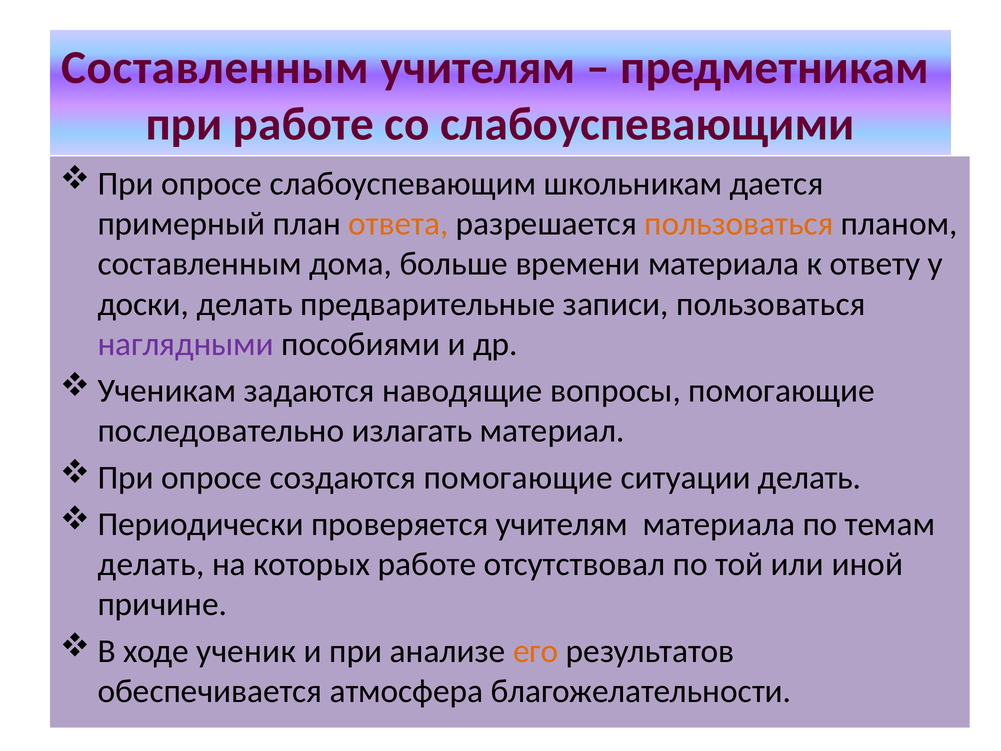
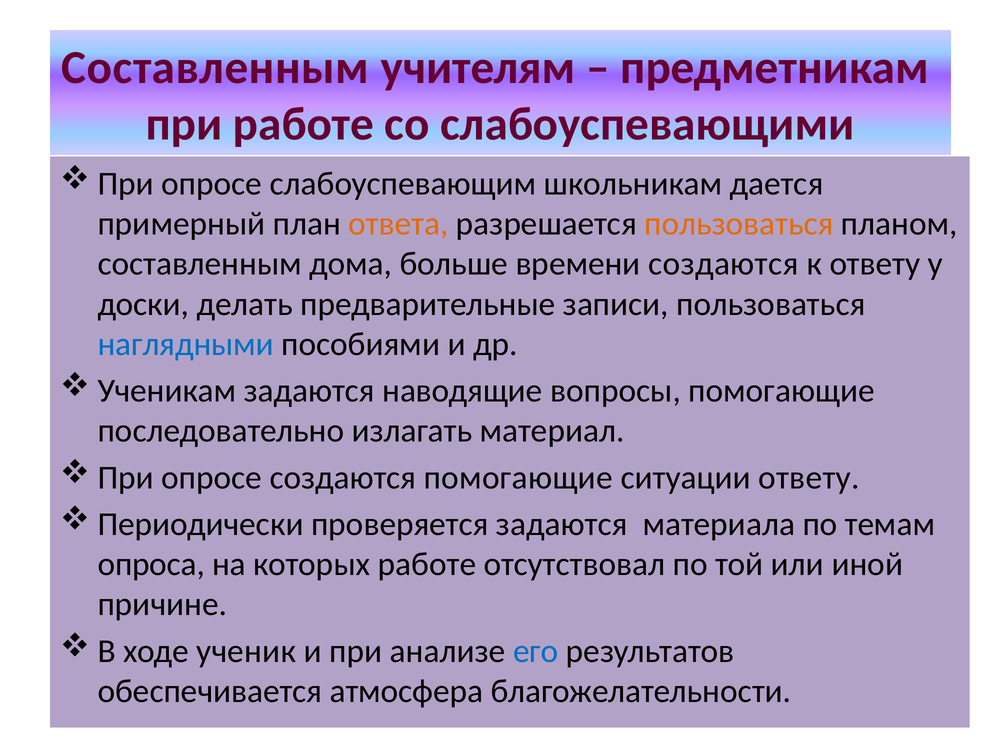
времени материала: материала -> создаются
наглядными colour: purple -> blue
ситуации делать: делать -> ответу
проверяется учителям: учителям -> задаются
делать at (151, 564): делать -> опроса
его colour: orange -> blue
